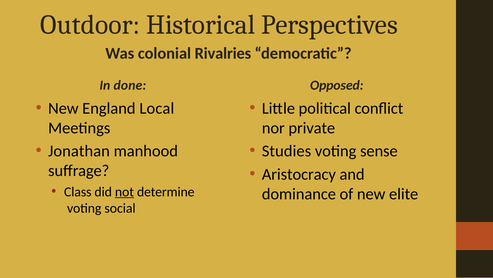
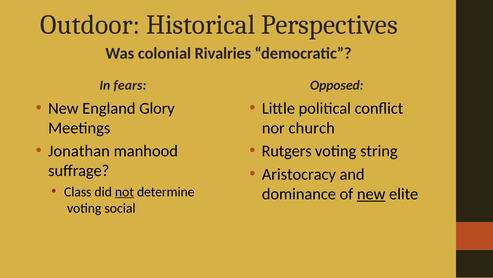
done: done -> fears
Local: Local -> Glory
private: private -> church
Studies: Studies -> Rutgers
sense: sense -> string
new at (371, 194) underline: none -> present
